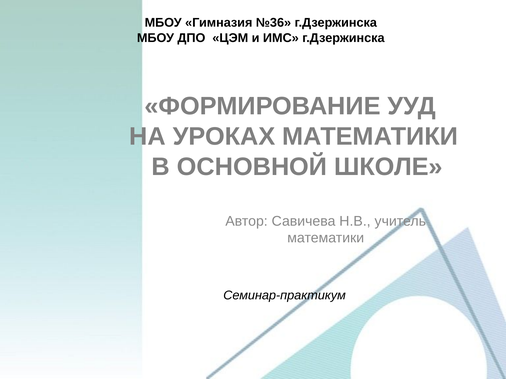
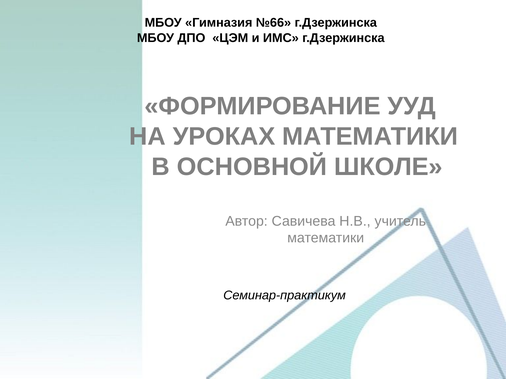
№36: №36 -> №66
